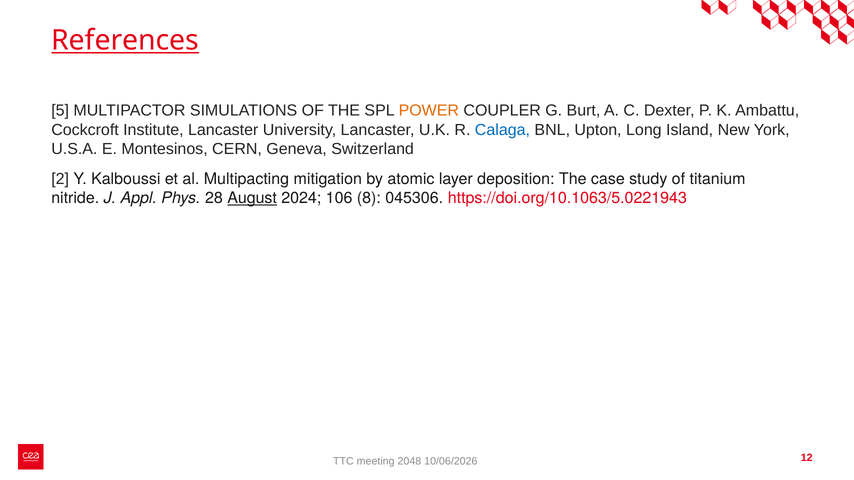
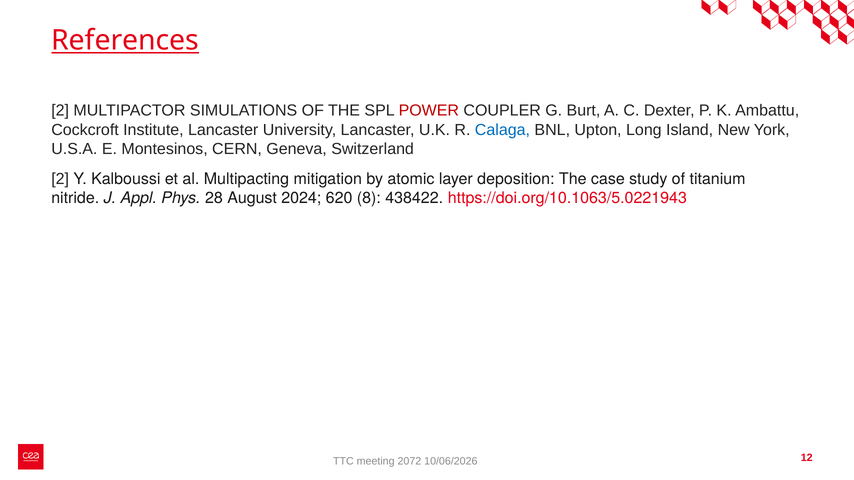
5 at (60, 111): 5 -> 2
POWER colour: orange -> red
August underline: present -> none
106: 106 -> 620
045306: 045306 -> 438422
2048: 2048 -> 2072
